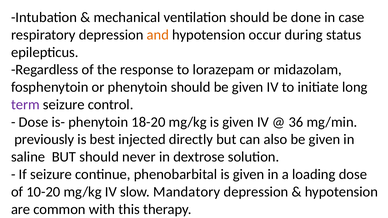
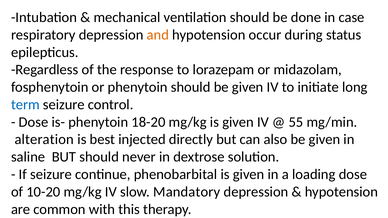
term colour: purple -> blue
36: 36 -> 55
previously: previously -> alteration
